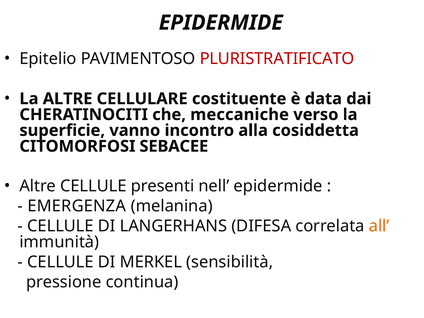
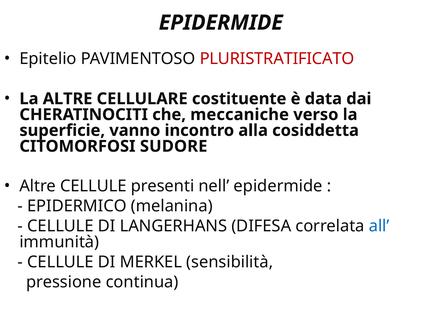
SEBACEE: SEBACEE -> SUDORE
EMERGENZA: EMERGENZA -> EPIDERMICO
all colour: orange -> blue
